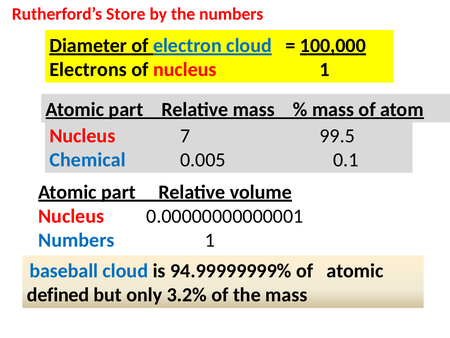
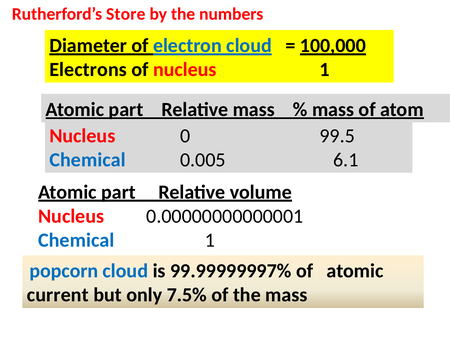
7: 7 -> 0
0.1: 0.1 -> 6.1
Numbers at (76, 240): Numbers -> Chemical
baseball: baseball -> popcorn
94.99999999%: 94.99999999% -> 99.99999997%
defined: defined -> current
3.2%: 3.2% -> 7.5%
